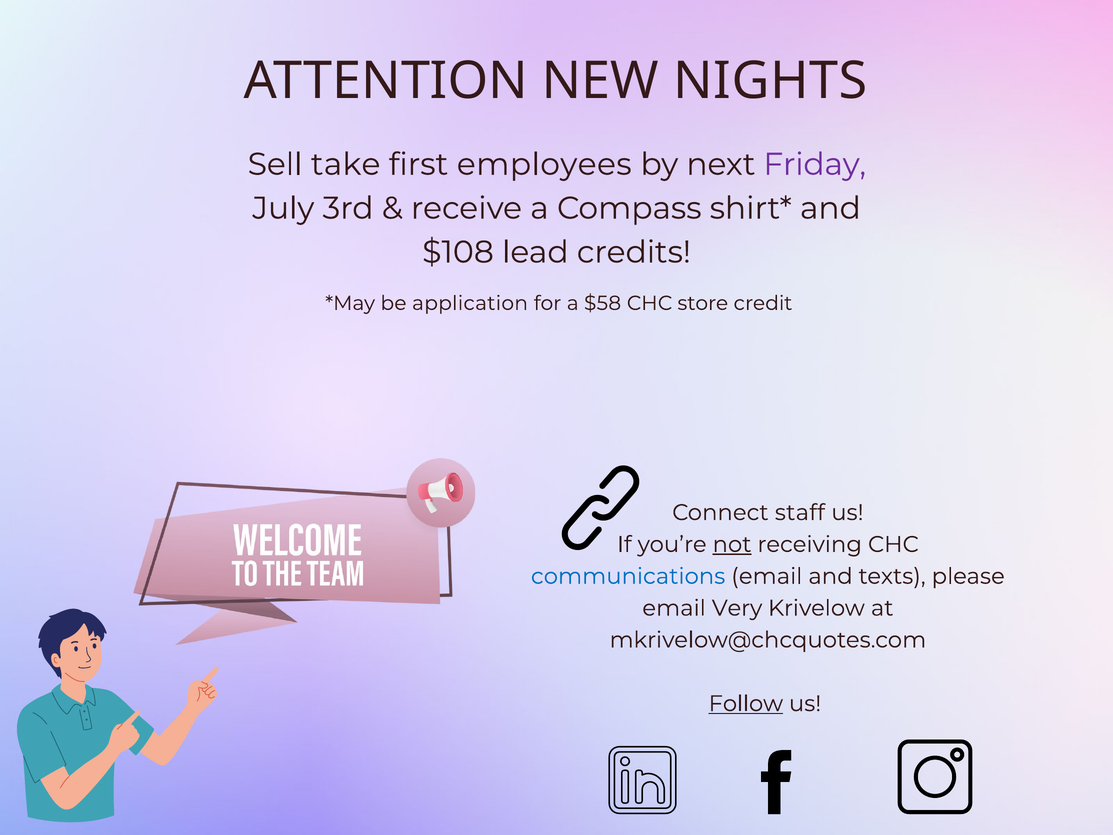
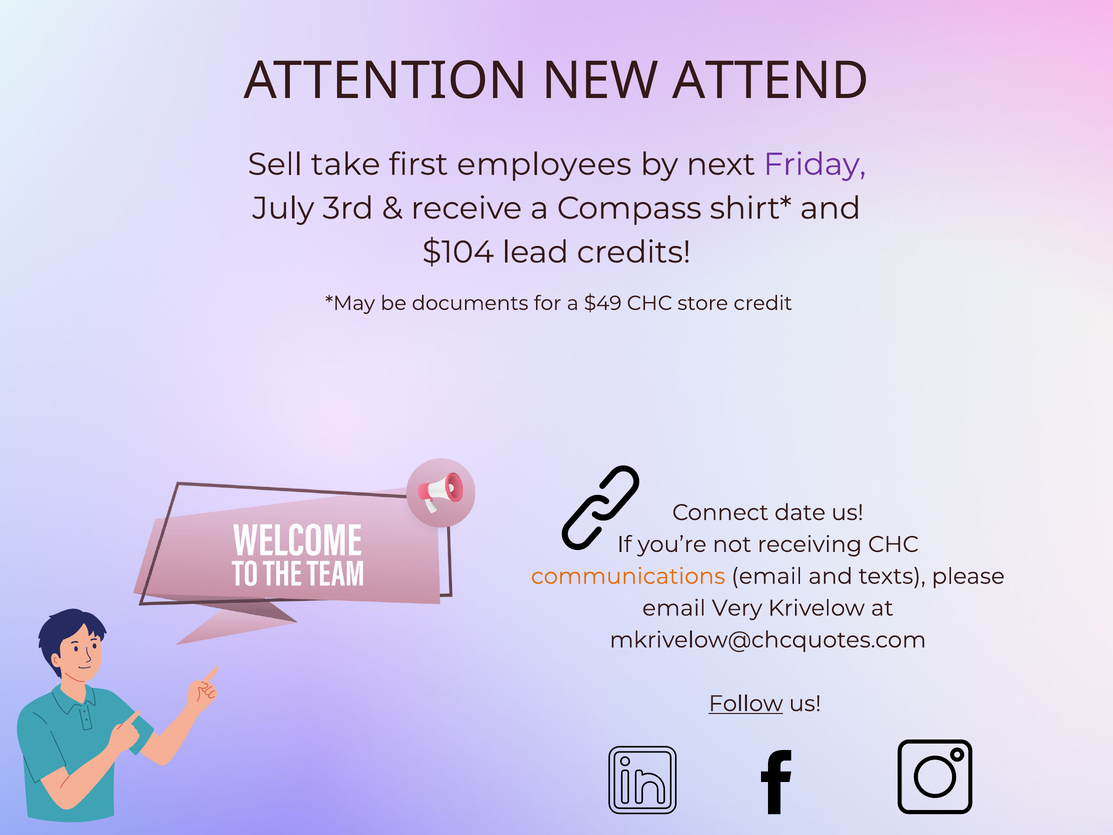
NIGHTS: NIGHTS -> ATTEND
$108: $108 -> $104
application: application -> documents
$58: $58 -> $49
staff: staff -> date
not underline: present -> none
communications colour: blue -> orange
